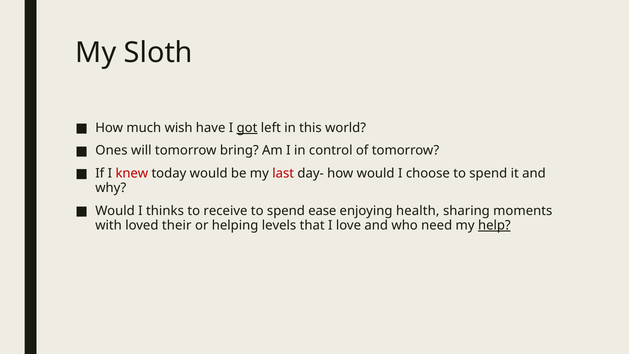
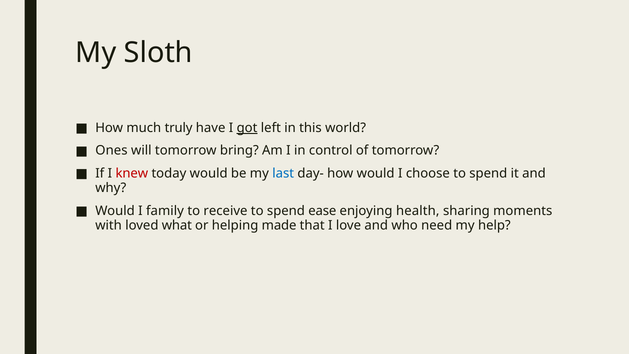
wish: wish -> truly
last colour: red -> blue
thinks: thinks -> family
their: their -> what
levels: levels -> made
help underline: present -> none
